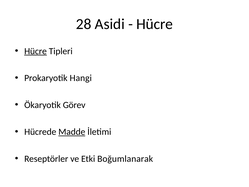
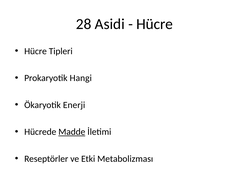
Hücre at (36, 51) underline: present -> none
Görev: Görev -> Enerji
Boğumlanarak: Boğumlanarak -> Metabolizması
